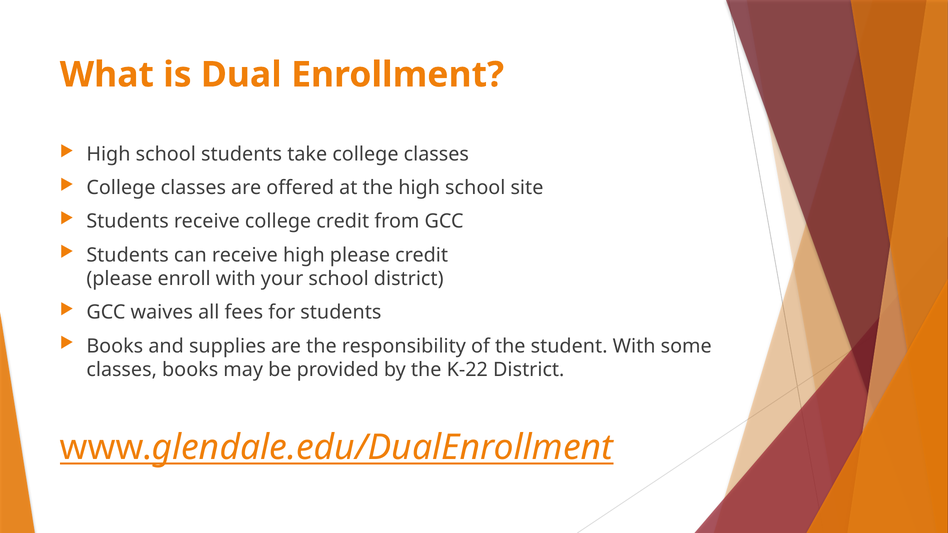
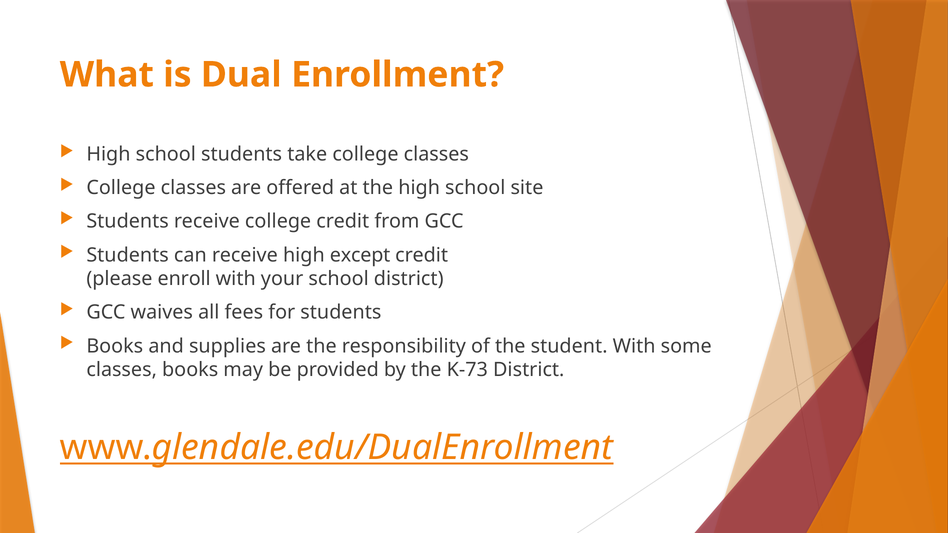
high please: please -> except
K-22: K-22 -> K-73
